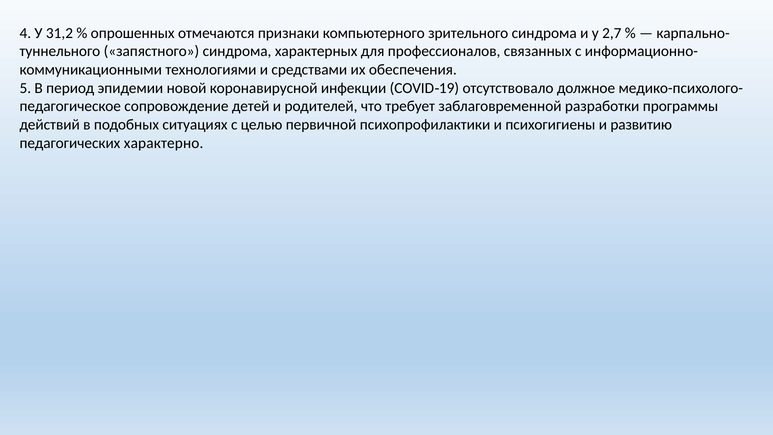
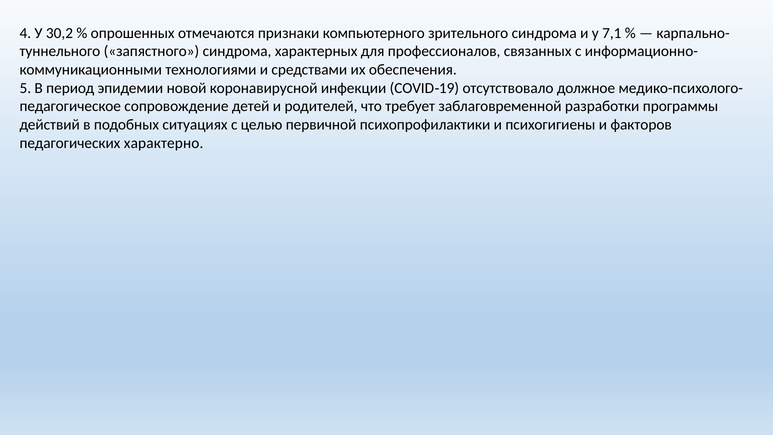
31,2: 31,2 -> 30,2
2,7: 2,7 -> 7,1
развитию: развитию -> факторов
